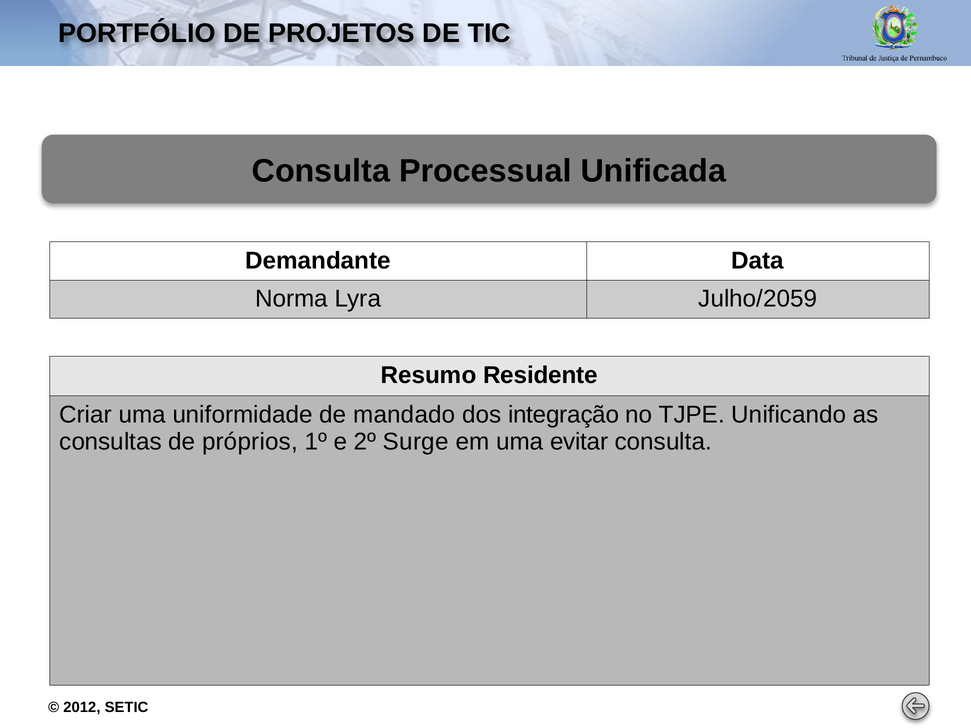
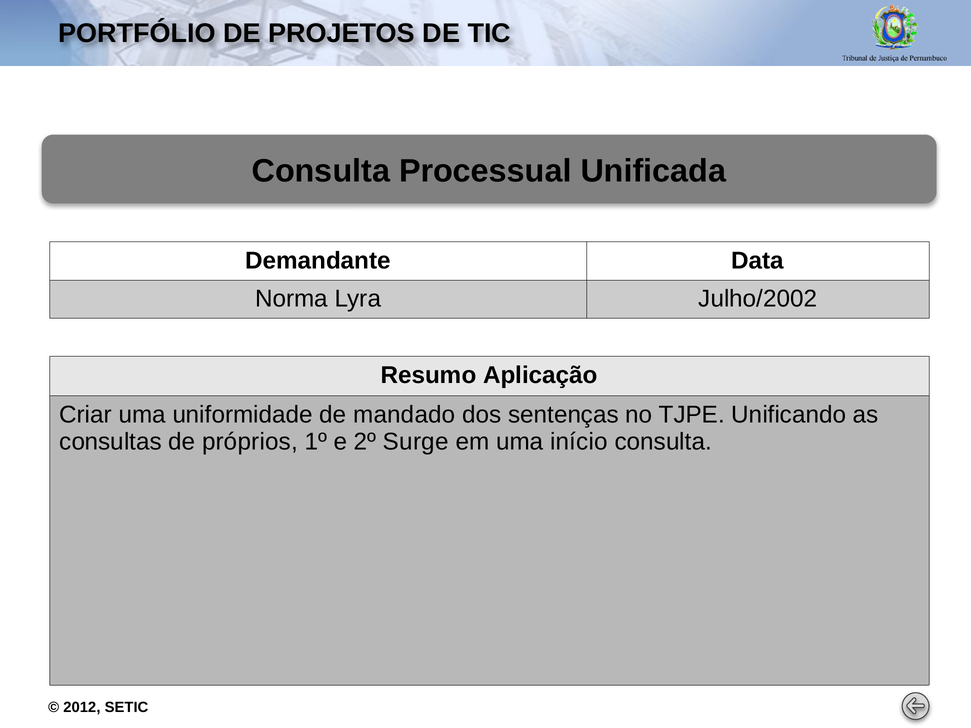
Julho/2059: Julho/2059 -> Julho/2002
Residente: Residente -> Aplicação
integração: integração -> sentenças
evitar: evitar -> início
